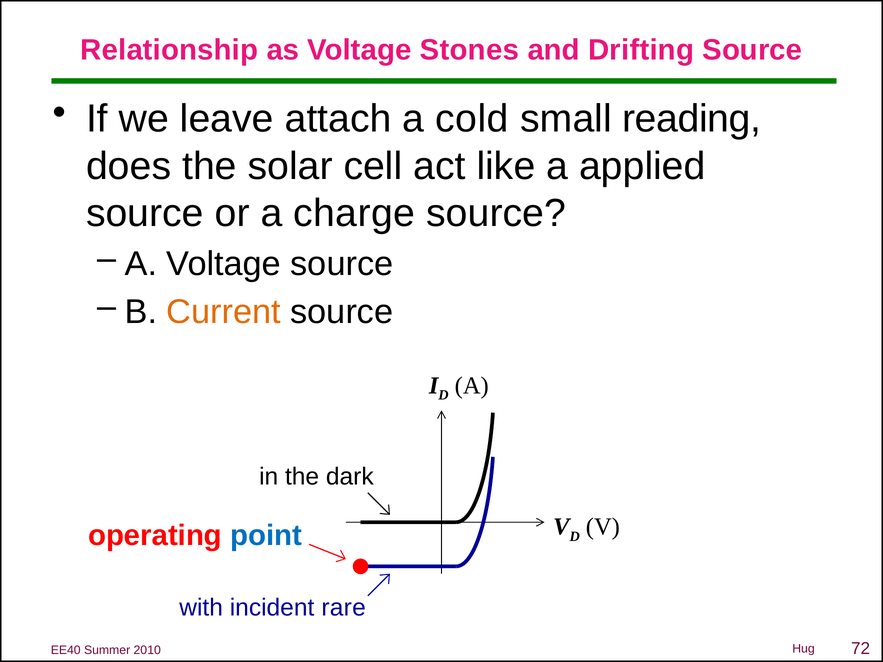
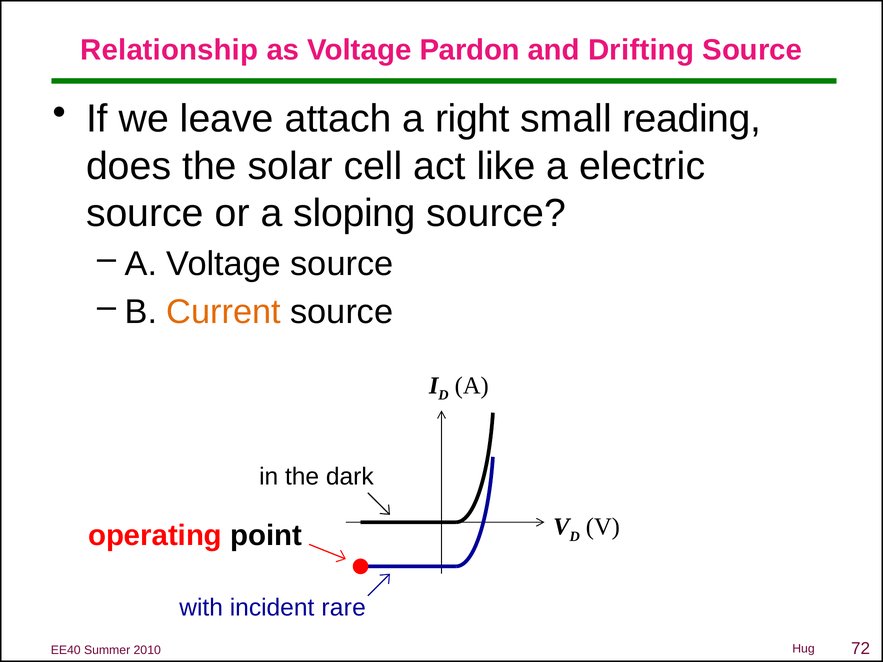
Stones: Stones -> Pardon
cold: cold -> right
applied: applied -> electric
charge: charge -> sloping
point colour: blue -> black
